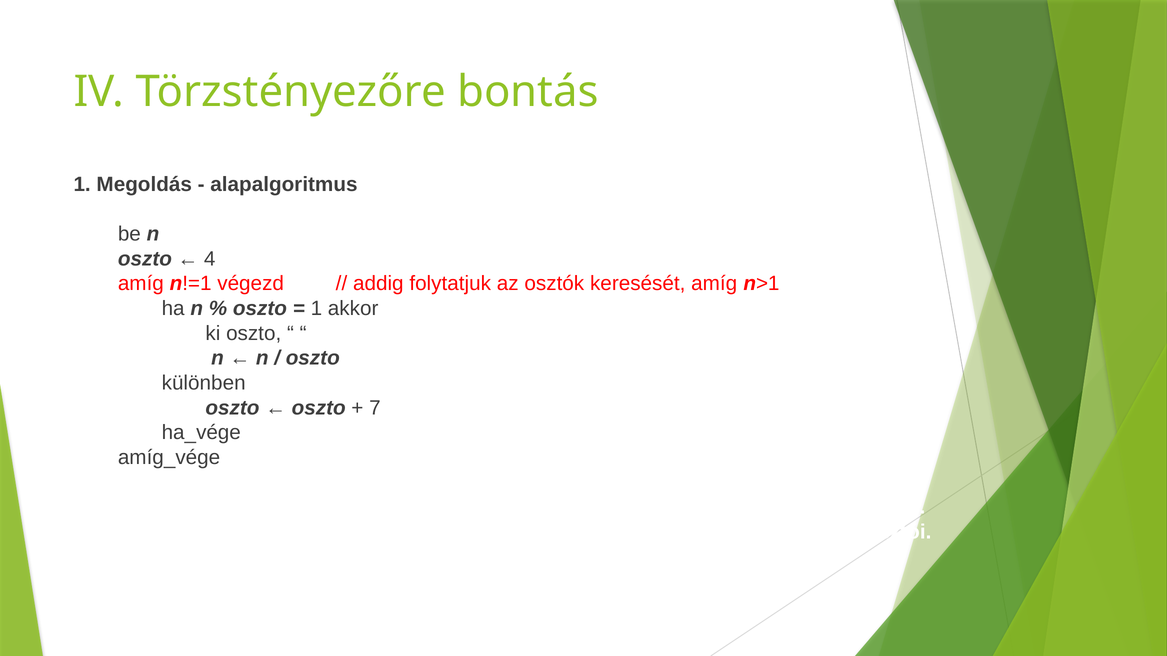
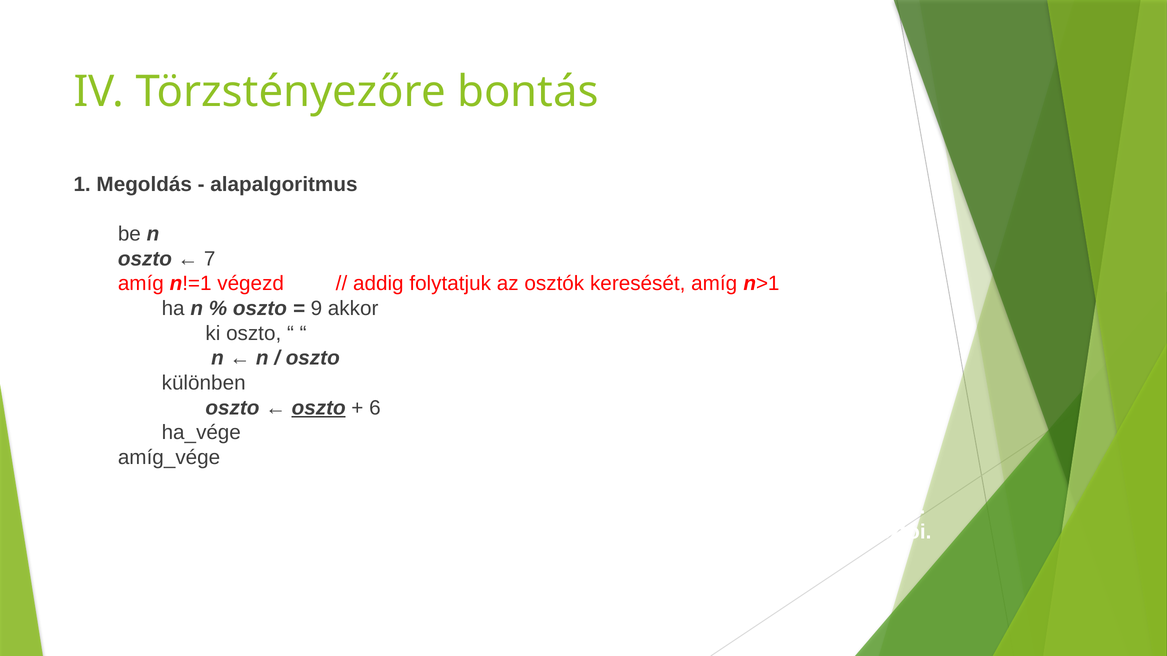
4: 4 -> 7
1 at (316, 309): 1 -> 9
oszto at (319, 408) underline: none -> present
7: 7 -> 6
